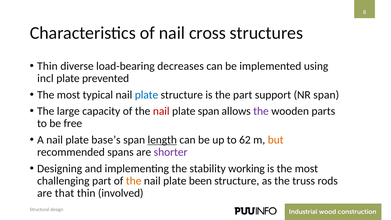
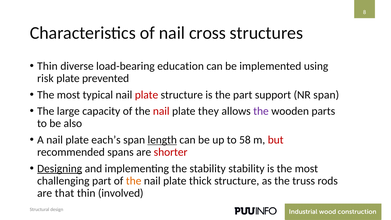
decreases: decreases -> education
incl: incl -> risk
plate at (147, 95) colour: blue -> red
plate span: span -> they
free: free -> also
base’s: base’s -> each’s
62: 62 -> 58
but colour: orange -> red
shorter colour: purple -> red
Designing underline: none -> present
stability working: working -> stability
been: been -> thick
